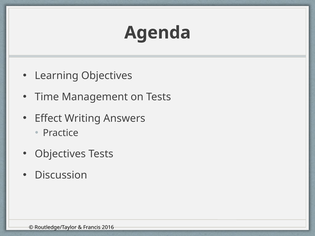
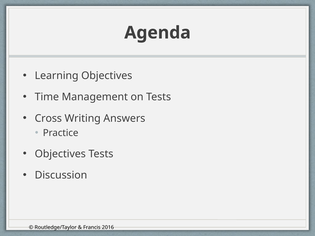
Effect: Effect -> Cross
